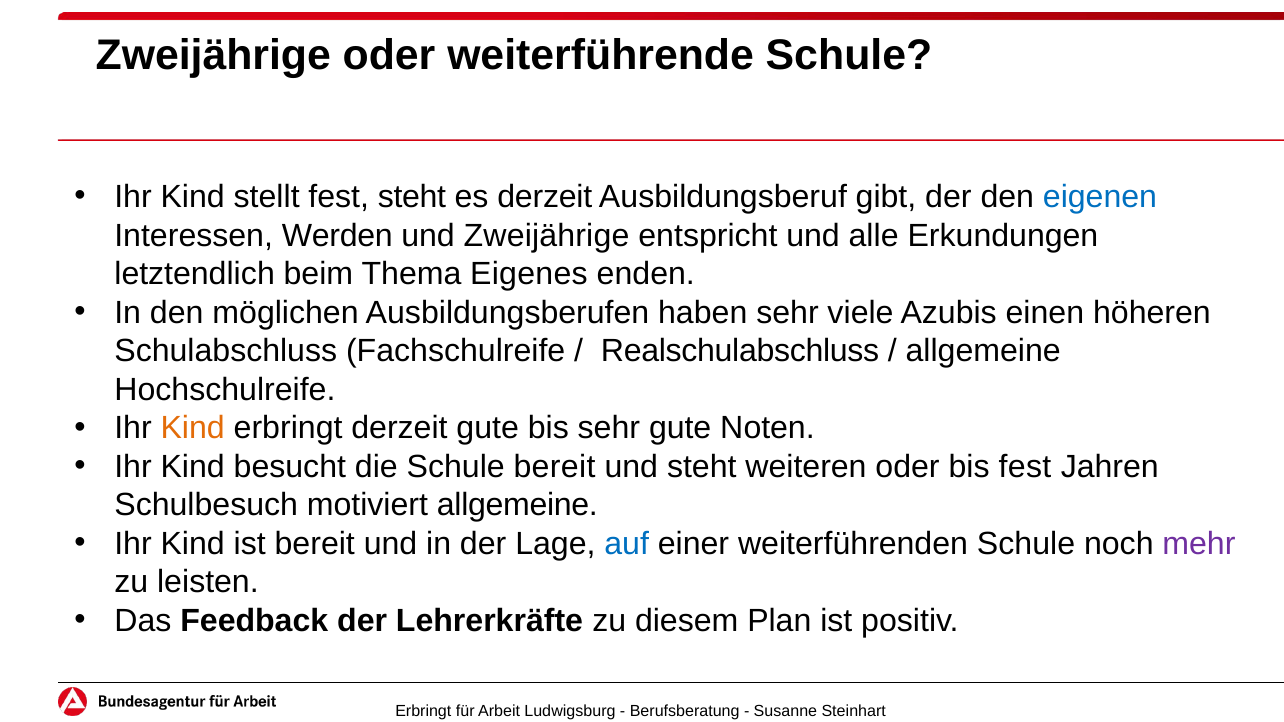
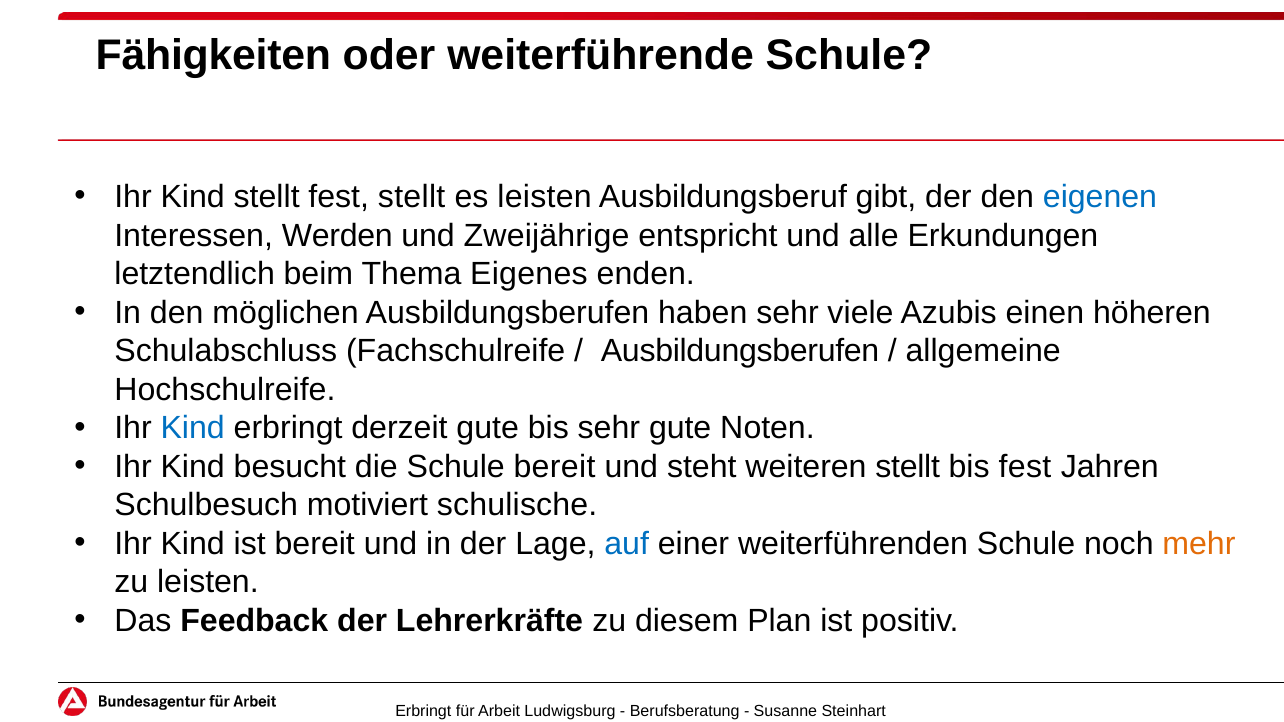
Zweijährige at (213, 55): Zweijährige -> Fähigkeiten
fest steht: steht -> stellt
es derzeit: derzeit -> leisten
Realschulabschluss at (740, 351): Realschulabschluss -> Ausbildungsberufen
Kind at (193, 428) colour: orange -> blue
weiteren oder: oder -> stellt
motiviert allgemeine: allgemeine -> schulische
mehr colour: purple -> orange
